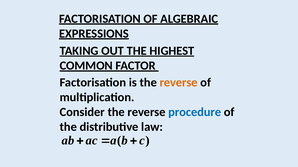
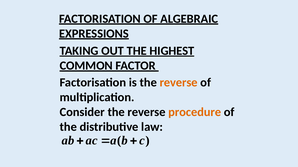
procedure colour: blue -> orange
